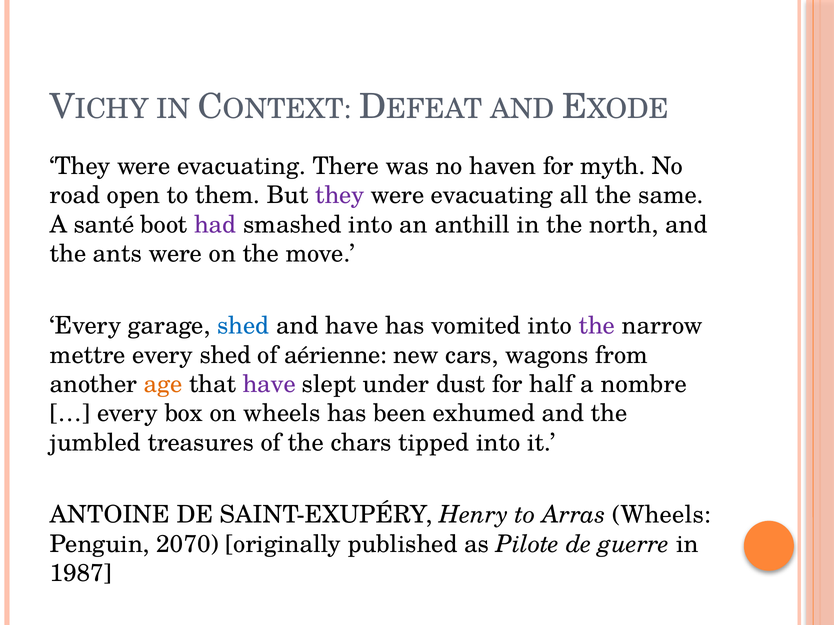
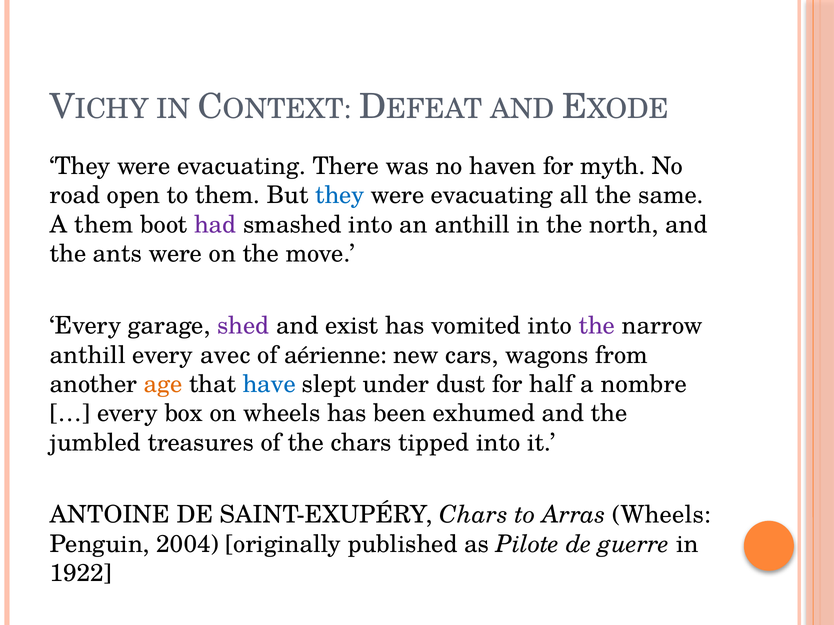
they at (340, 196) colour: purple -> blue
A santé: santé -> them
shed at (243, 326) colour: blue -> purple
and have: have -> exist
mettre at (88, 355): mettre -> anthill
every shed: shed -> avec
have at (269, 385) colour: purple -> blue
SAINT-EXUPÉRY Henry: Henry -> Chars
2070: 2070 -> 2004
1987: 1987 -> 1922
